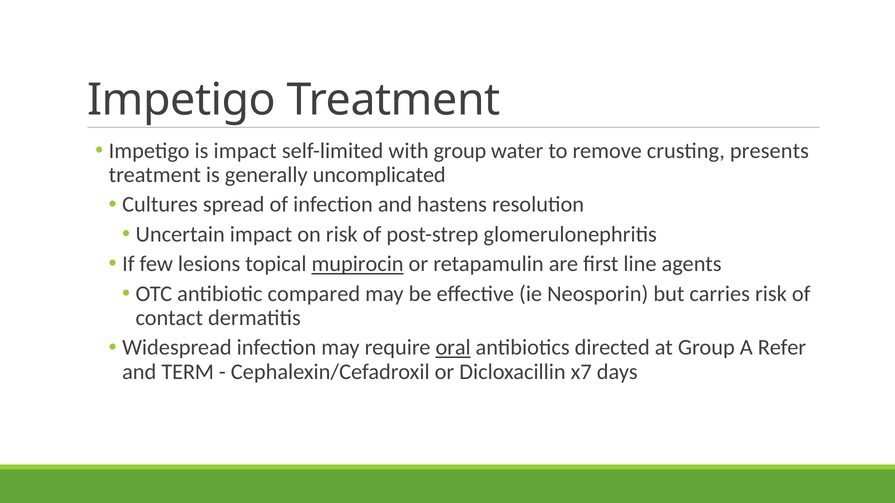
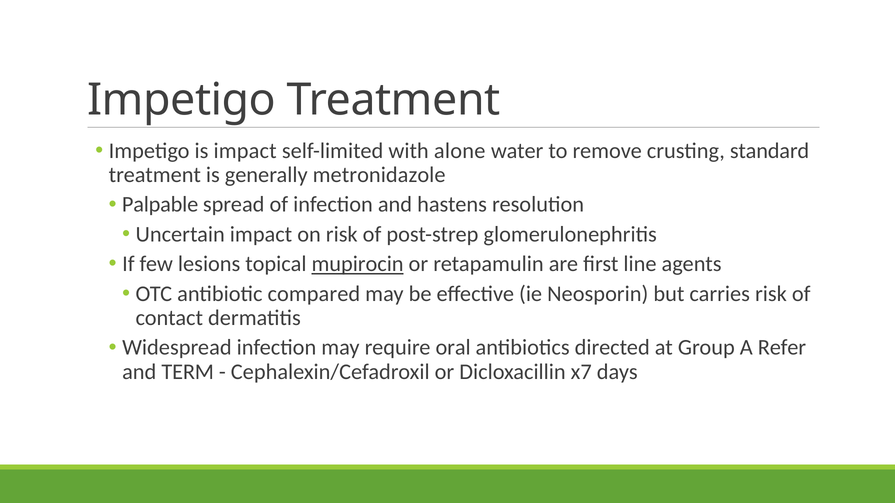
with group: group -> alone
presents: presents -> standard
uncomplicated: uncomplicated -> metronidazole
Cultures: Cultures -> Palpable
oral underline: present -> none
